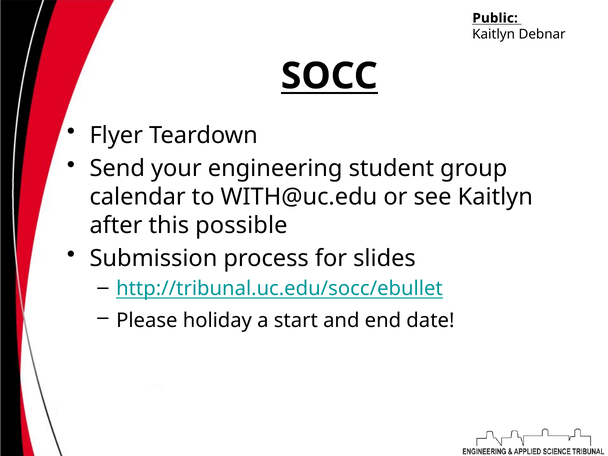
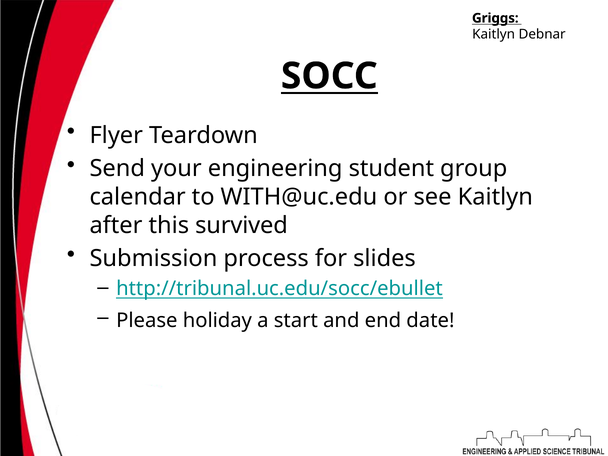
Public: Public -> Griggs
possible: possible -> survived
